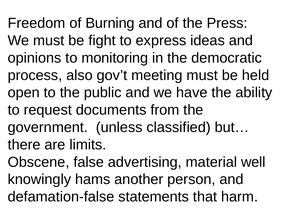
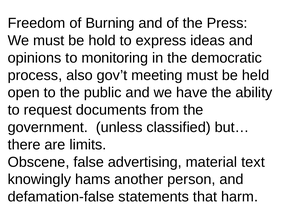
fight: fight -> hold
well: well -> text
